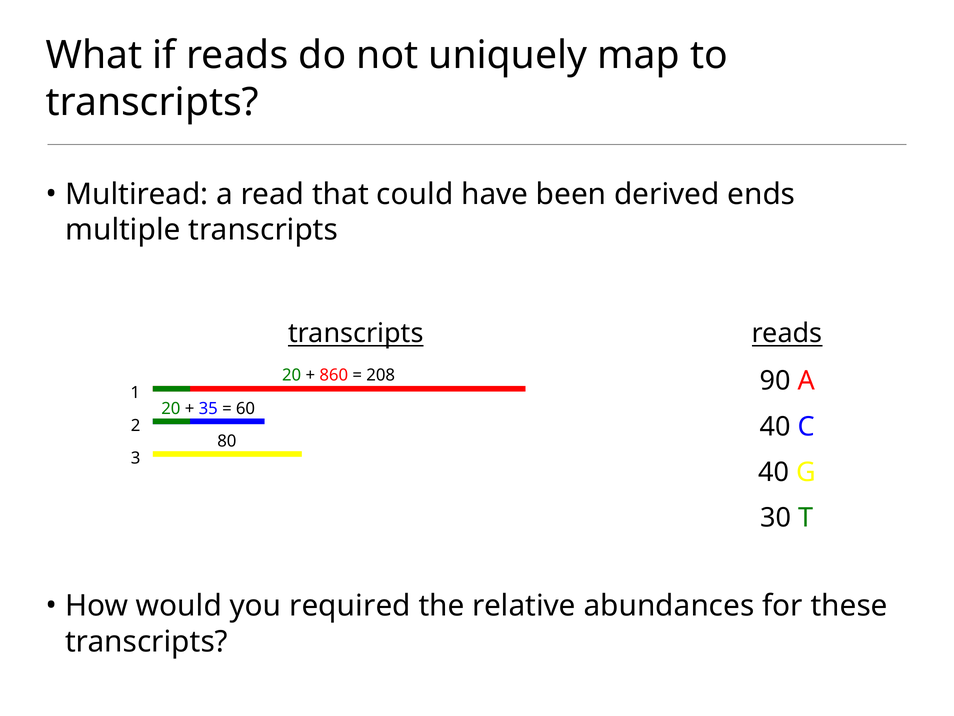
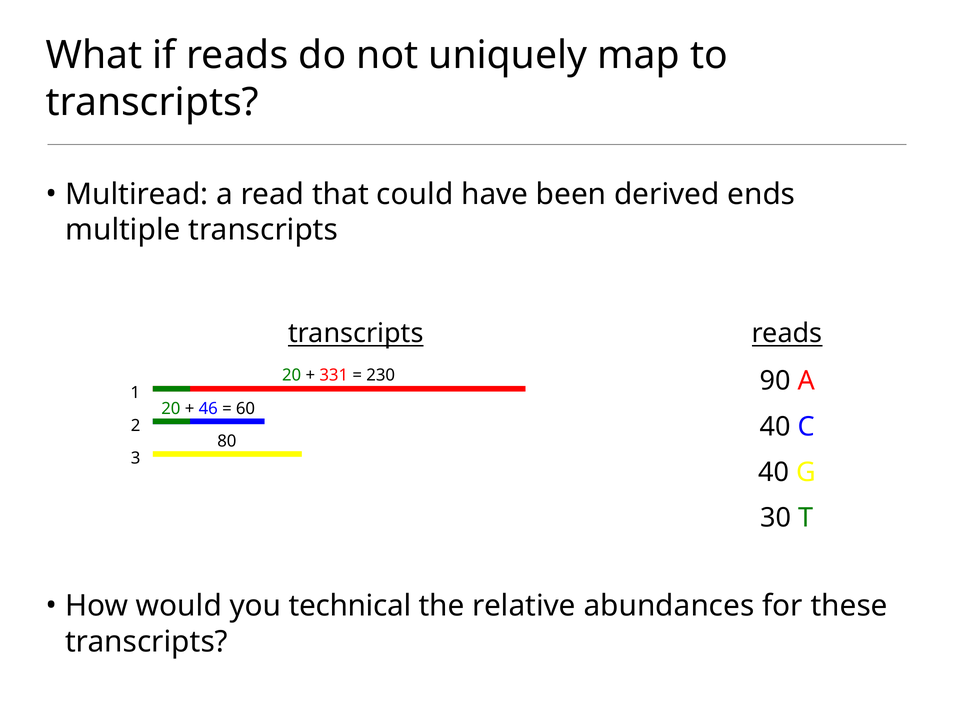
860: 860 -> 331
208: 208 -> 230
35: 35 -> 46
required: required -> technical
